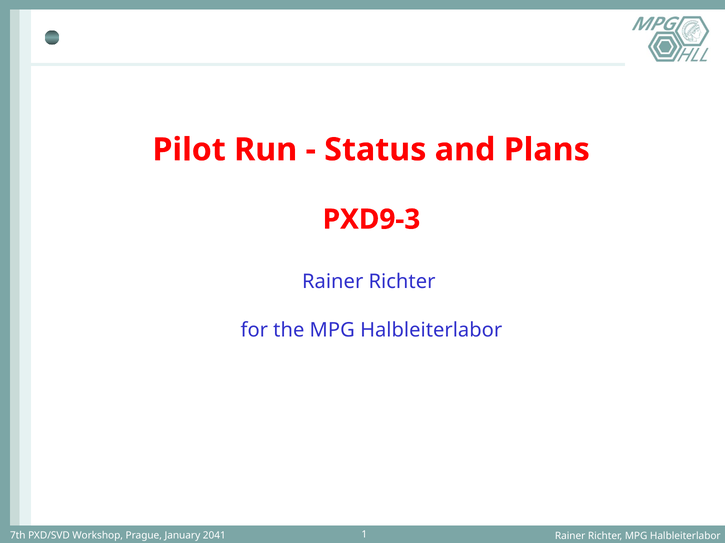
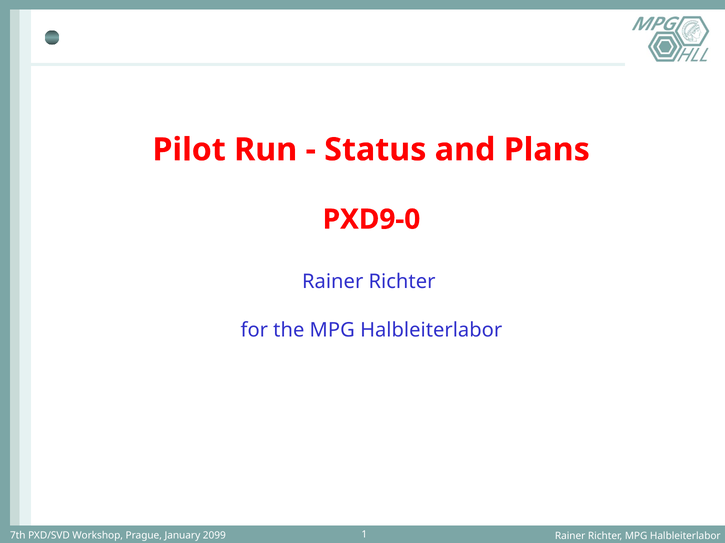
PXD9-3: PXD9-3 -> PXD9-0
2041: 2041 -> 2099
